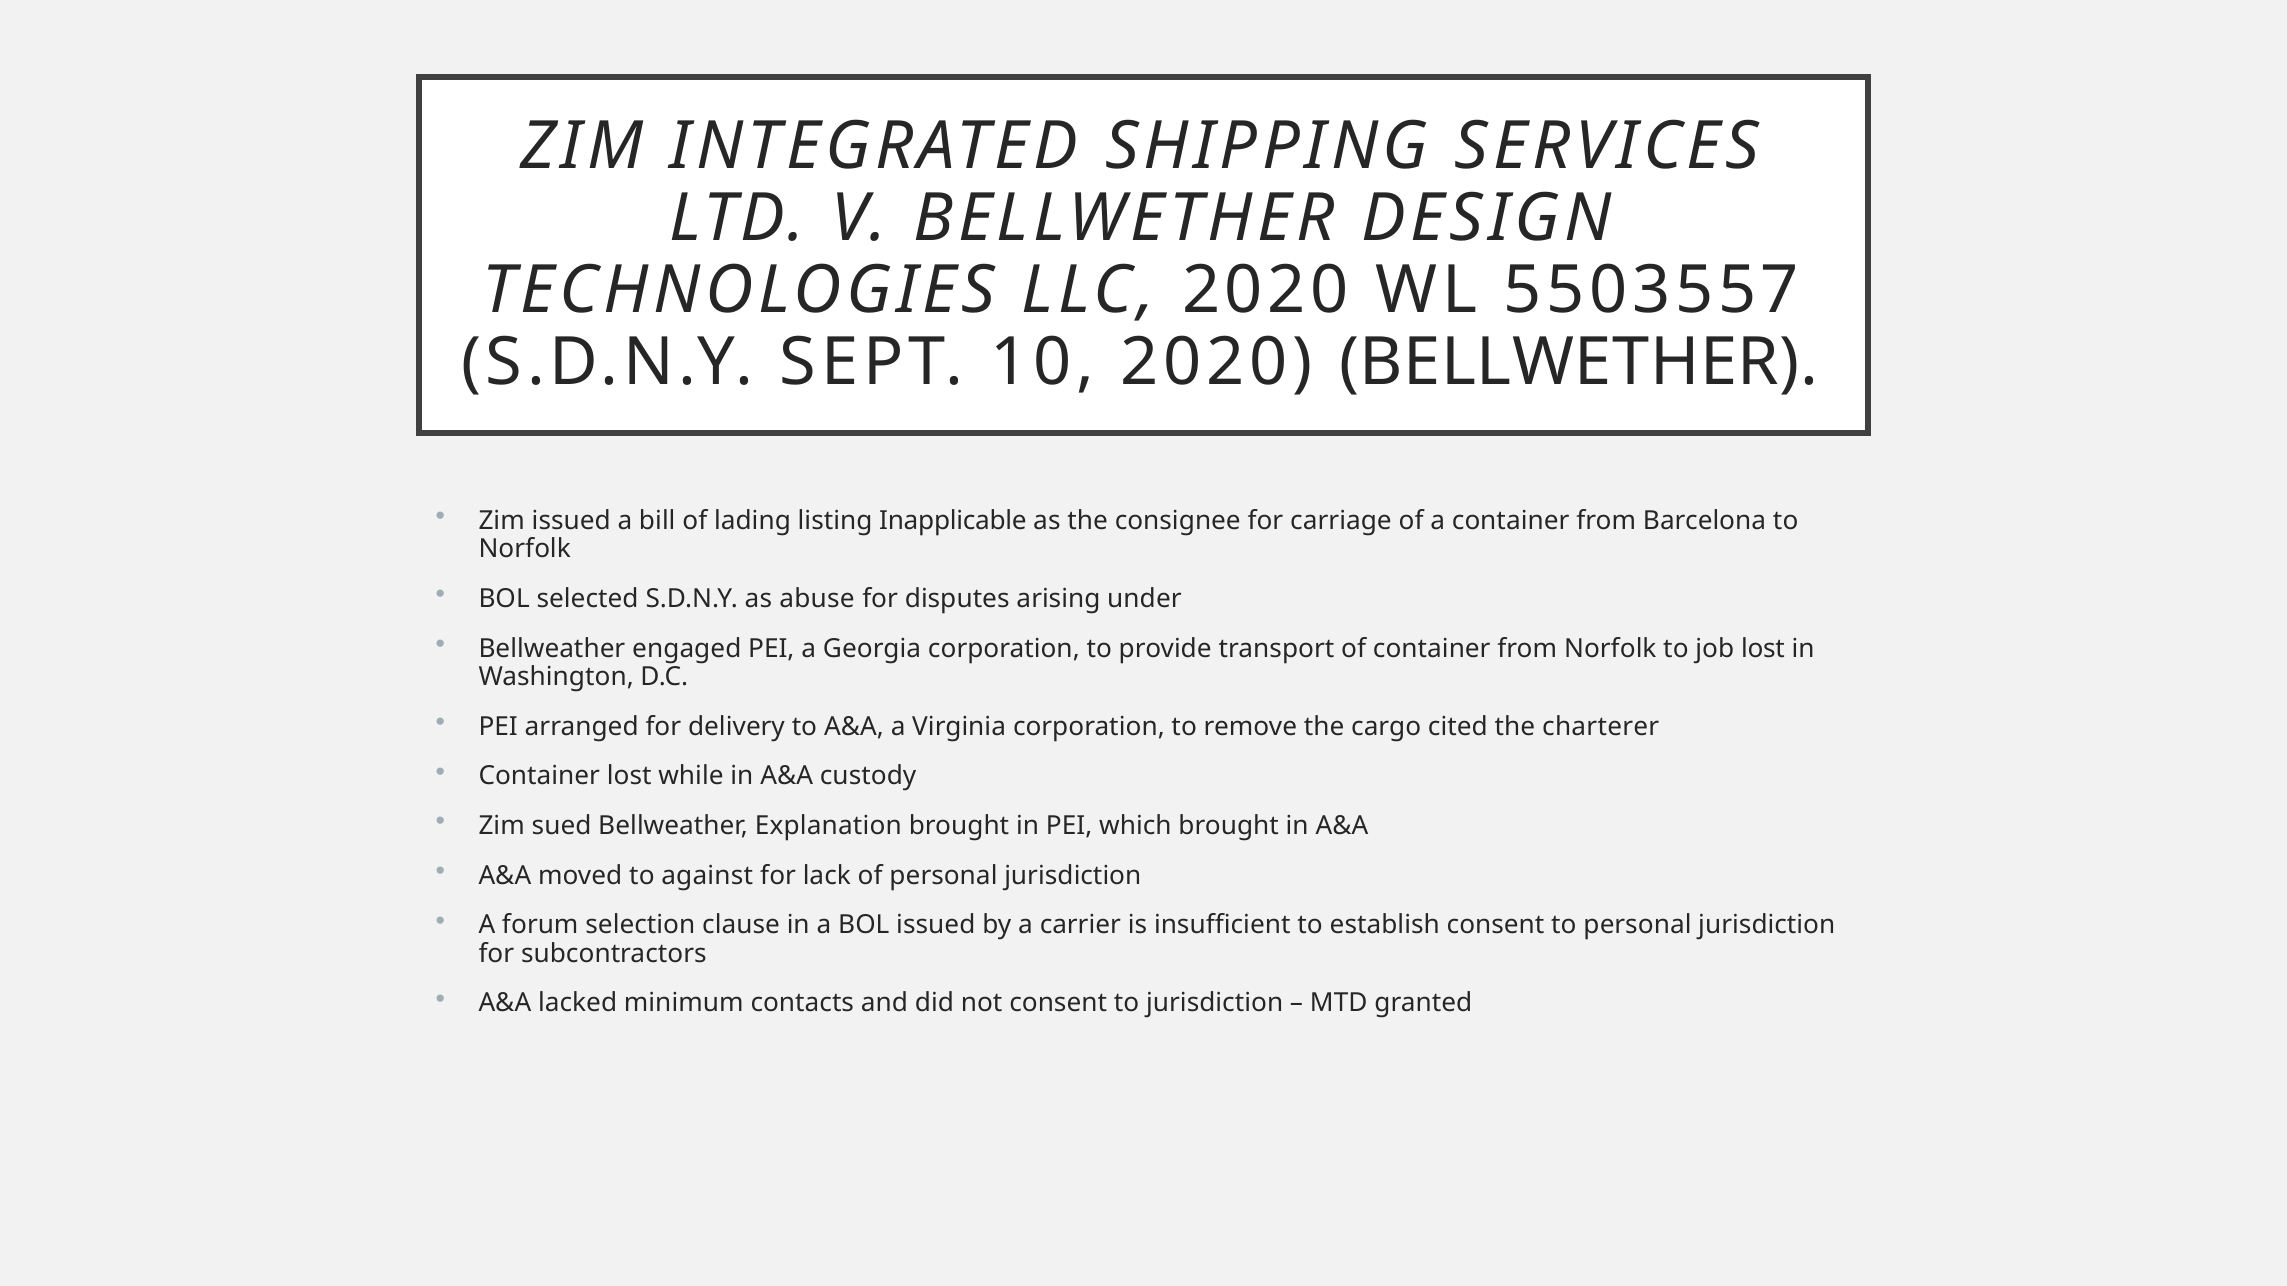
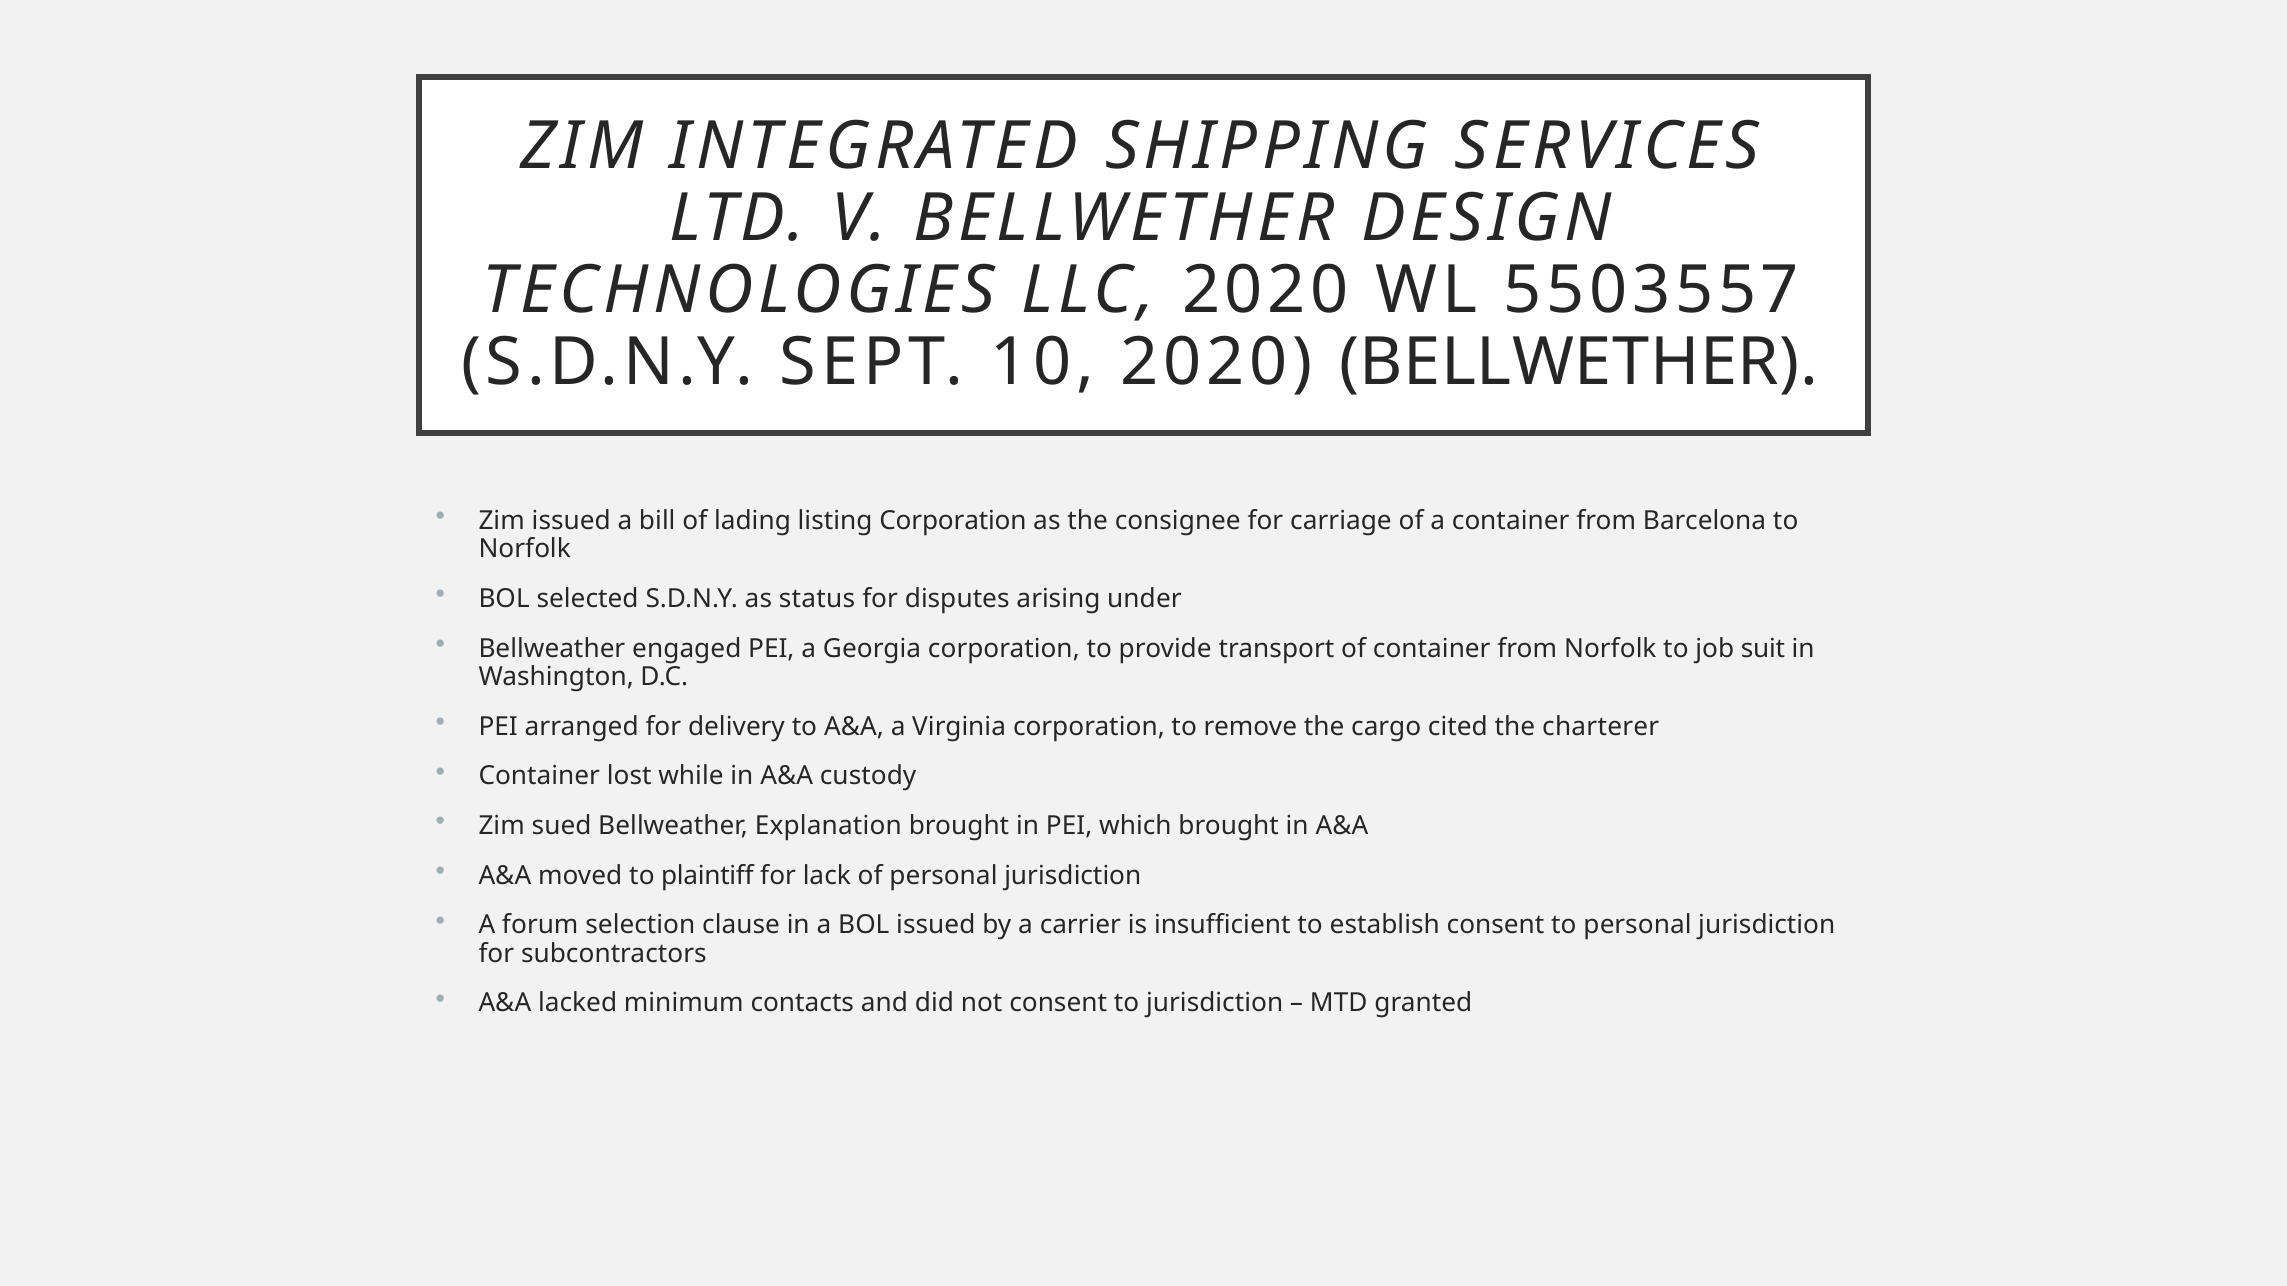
listing Inapplicable: Inapplicable -> Corporation
abuse: abuse -> status
job lost: lost -> suit
against: against -> plaintiff
